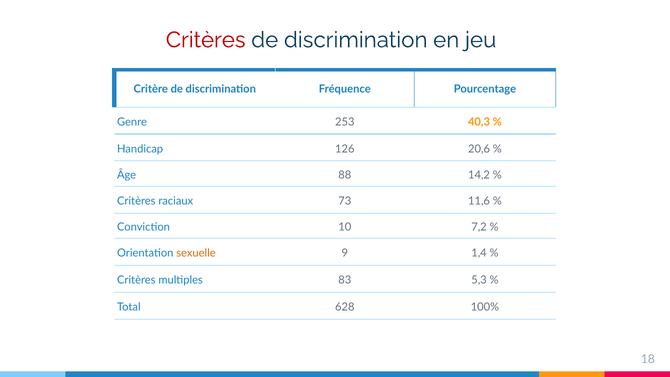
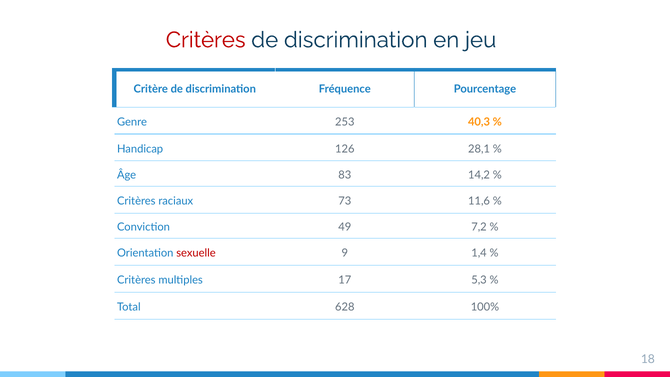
20,6: 20,6 -> 28,1
88: 88 -> 83
10: 10 -> 49
sexuelle colour: orange -> red
83: 83 -> 17
